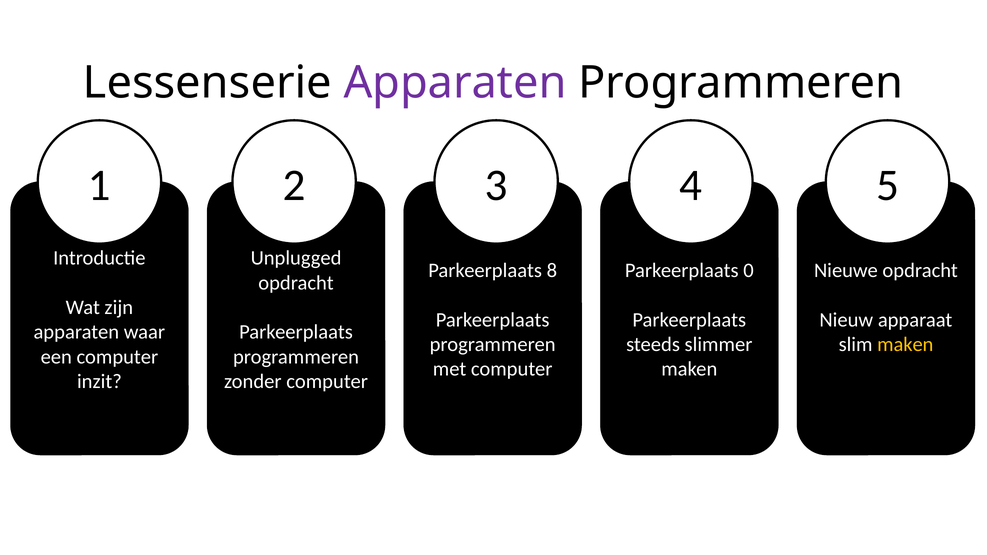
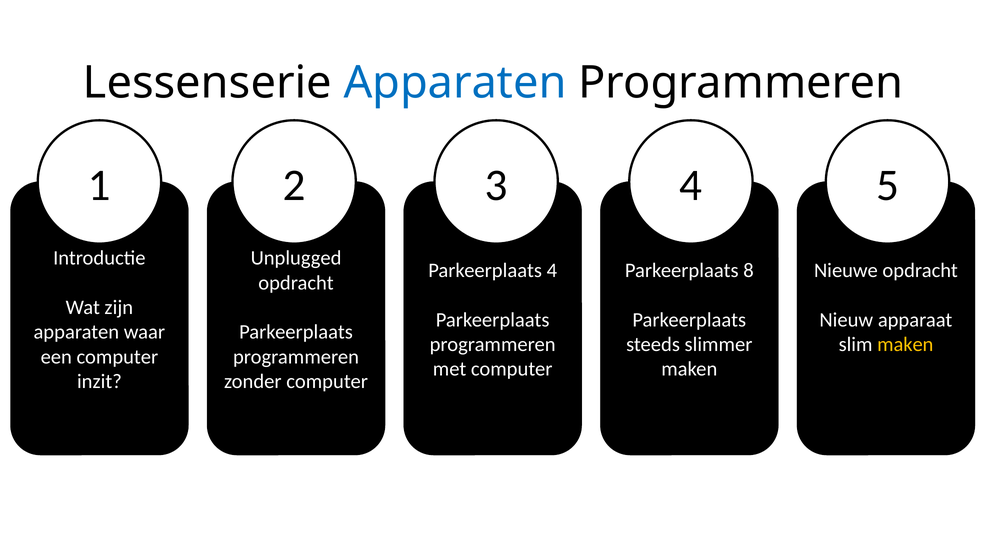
Apparaten at (455, 83) colour: purple -> blue
Parkeerplaats 8: 8 -> 4
0: 0 -> 8
